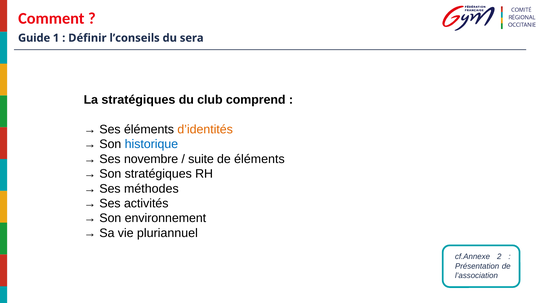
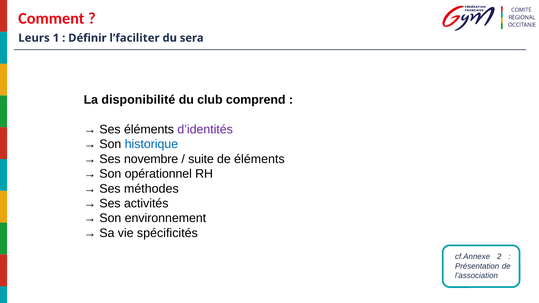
Guide: Guide -> Leurs
l’conseils: l’conseils -> l’faciliter
La stratégiques: stratégiques -> disponibilité
d’identités colour: orange -> purple
Son stratégiques: stratégiques -> opérationnel
pluriannuel: pluriannuel -> spécificités
